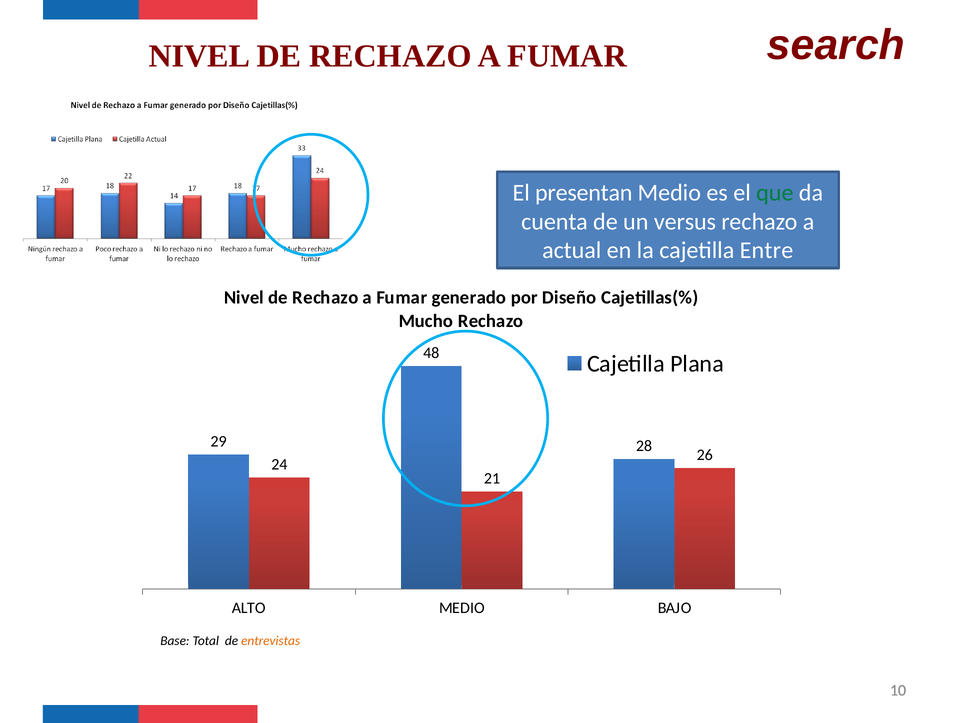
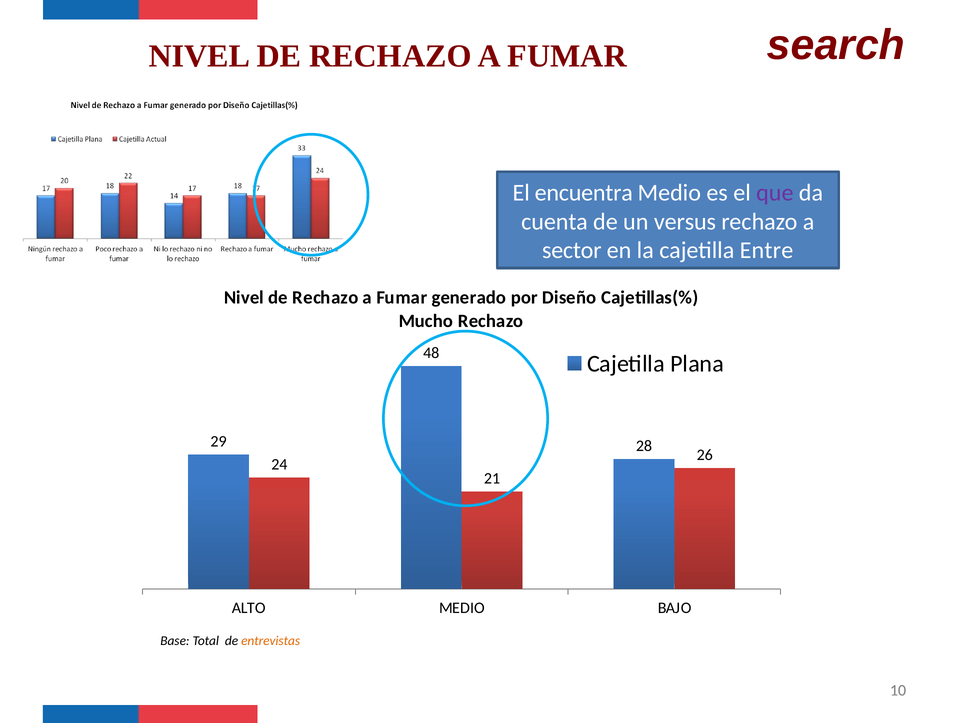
presentan: presentan -> encuentra
que colour: green -> purple
actual: actual -> sector
